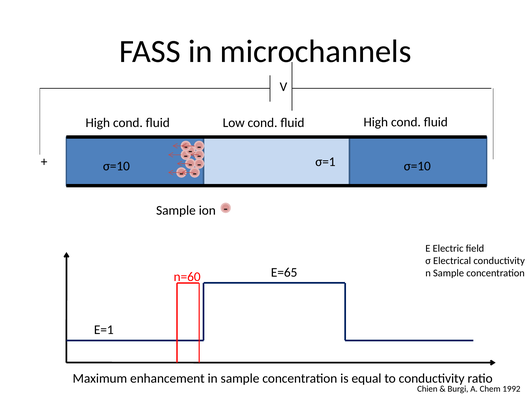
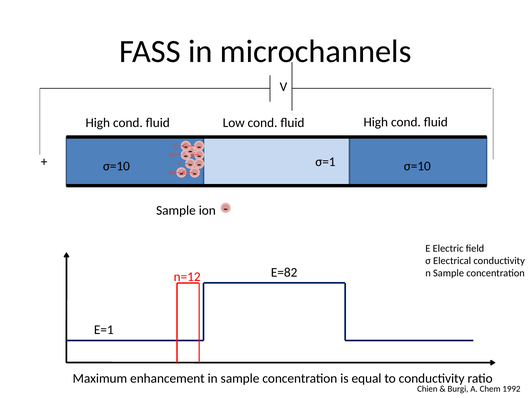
E=65: E=65 -> E=82
n=60: n=60 -> n=12
